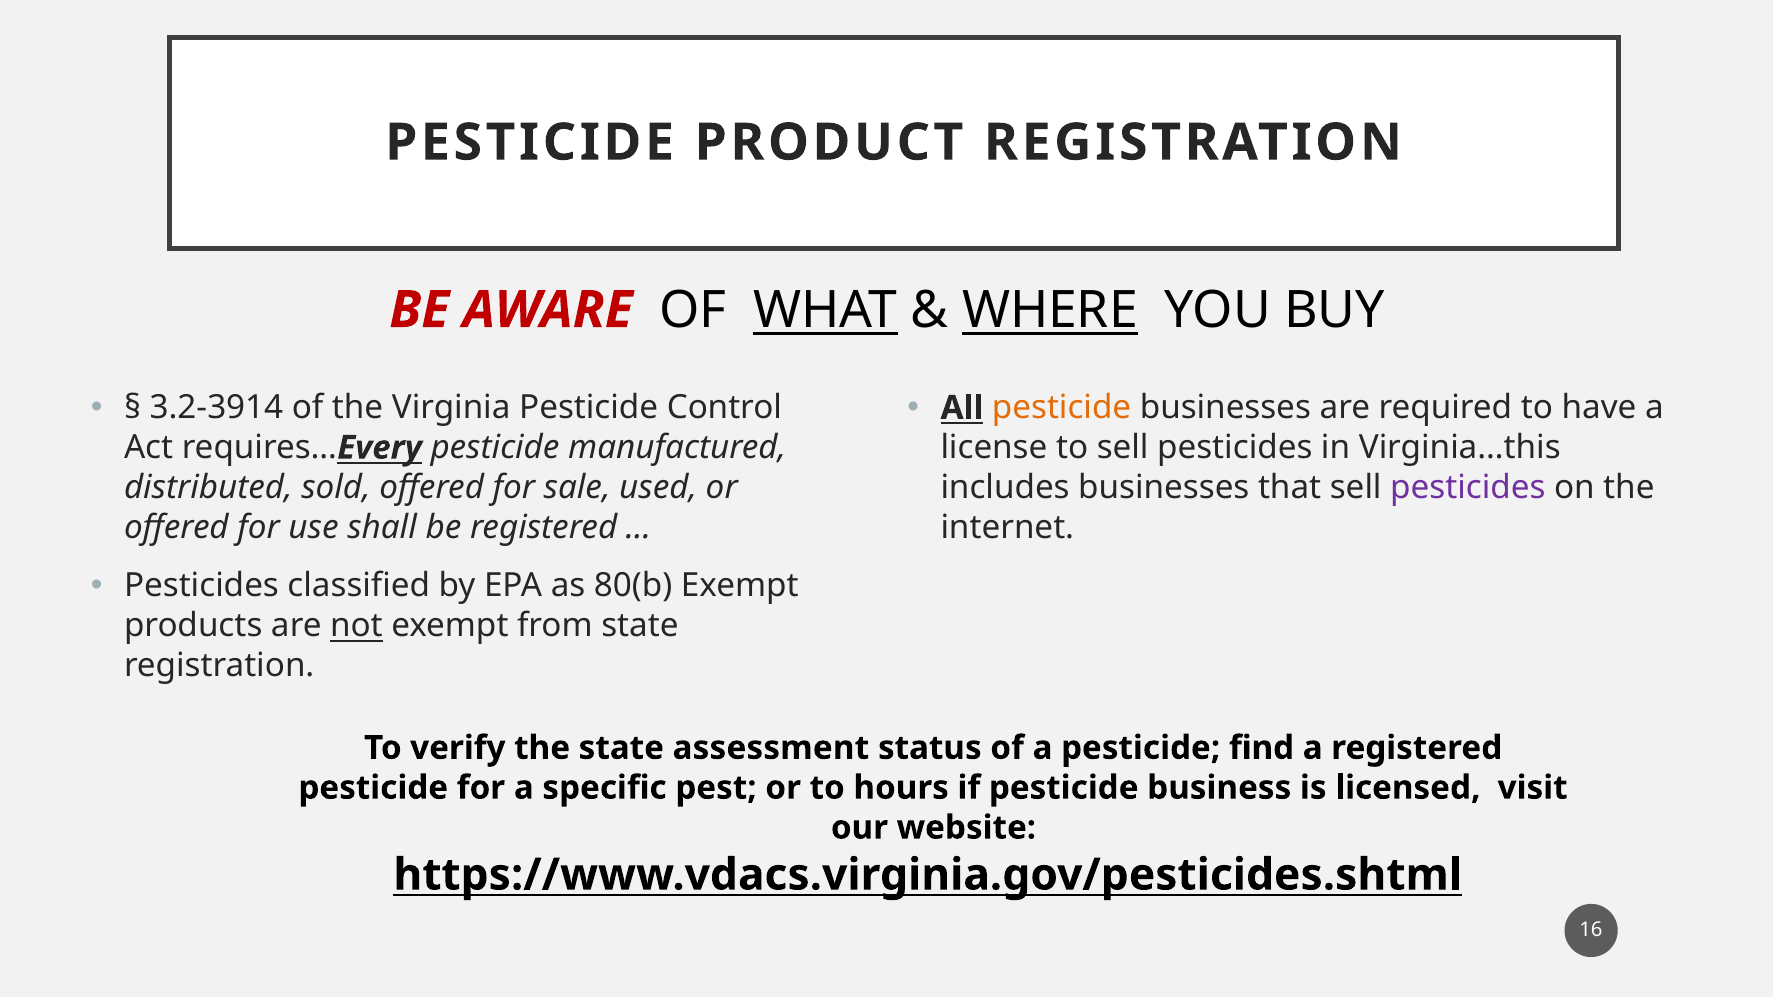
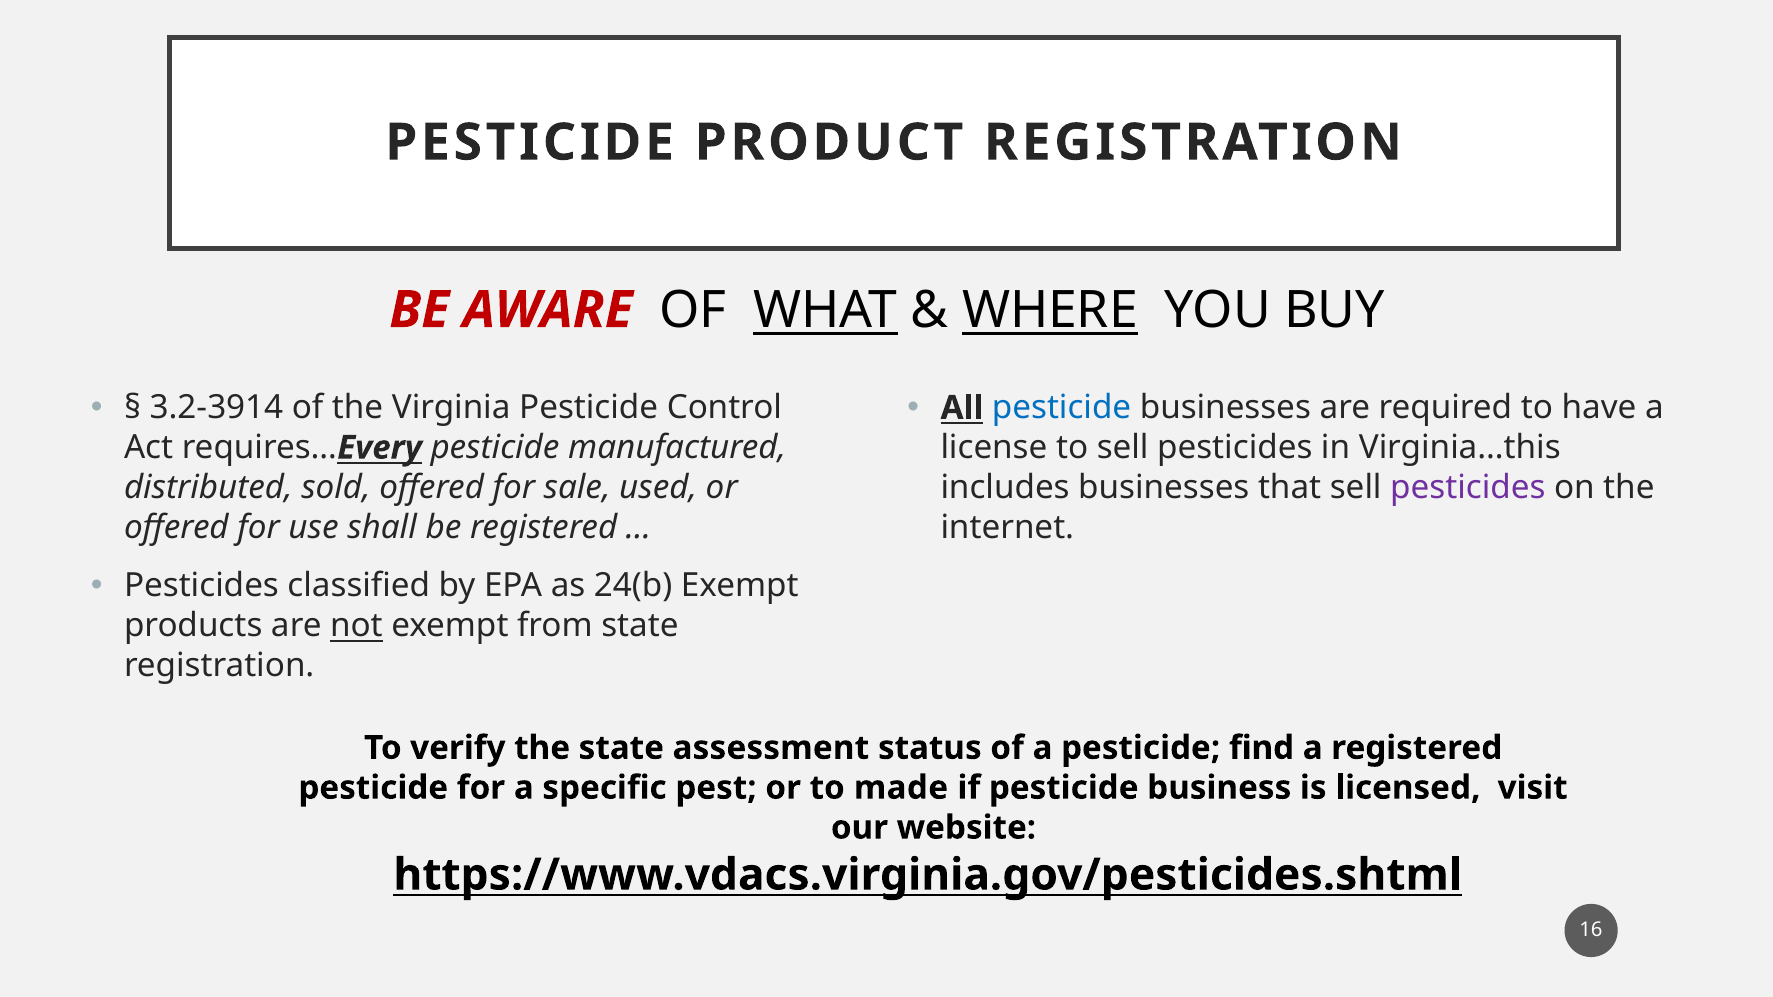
pesticide at (1062, 408) colour: orange -> blue
80(b: 80(b -> 24(b
hours: hours -> made
